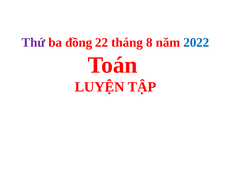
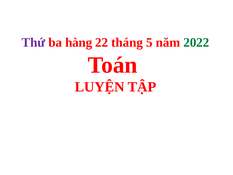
đồng: đồng -> hàng
8: 8 -> 5
2022 colour: blue -> green
